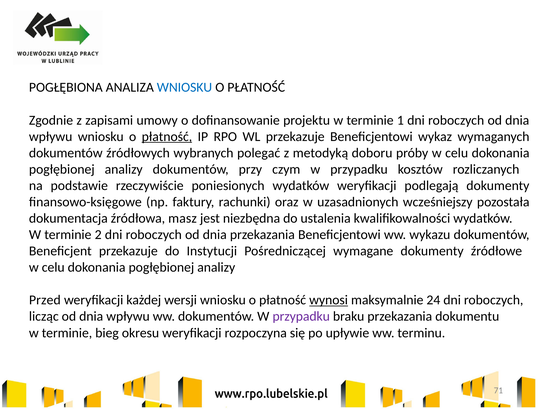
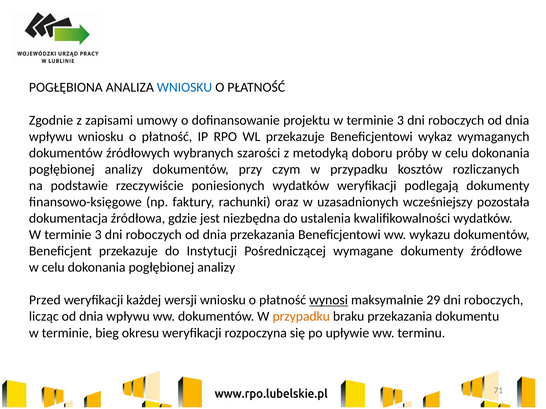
projektu w terminie 1: 1 -> 3
płatność at (167, 137) underline: present -> none
polegać: polegać -> szarości
masz: masz -> gdzie
2 at (98, 235): 2 -> 3
24: 24 -> 29
przypadku at (301, 317) colour: purple -> orange
